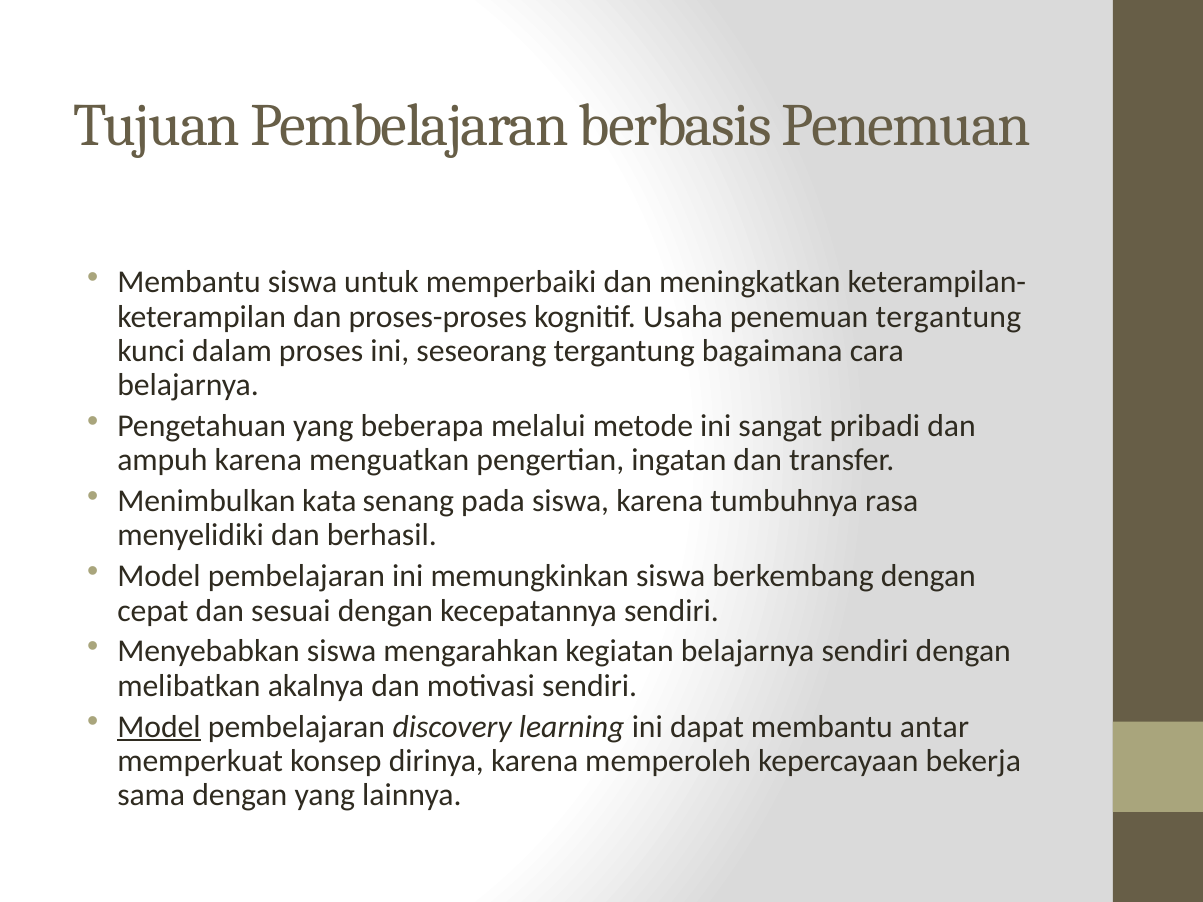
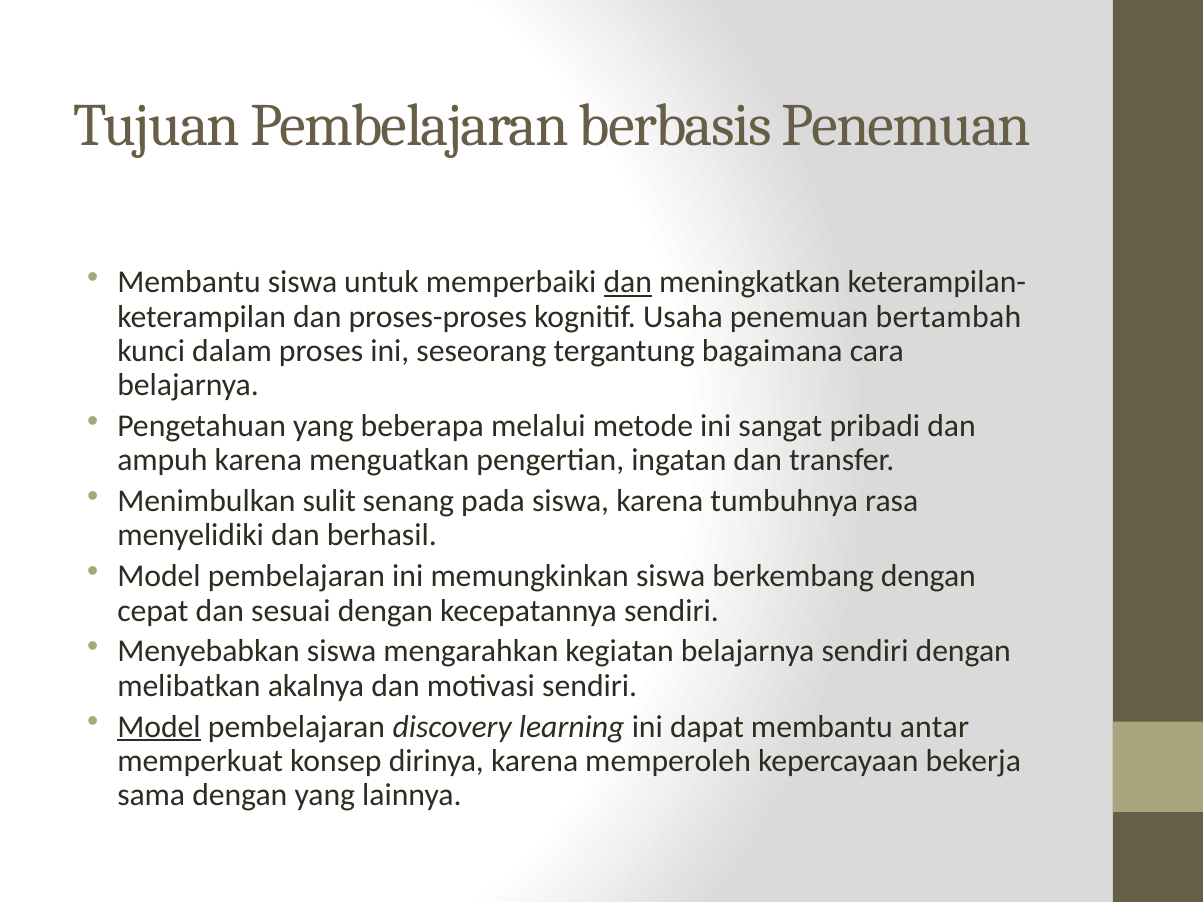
dan at (628, 282) underline: none -> present
penemuan tergantung: tergantung -> bertambah
kata: kata -> sulit
